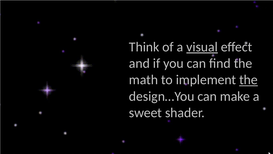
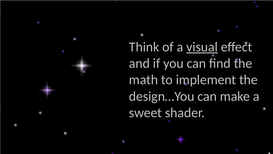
the at (248, 80) underline: present -> none
